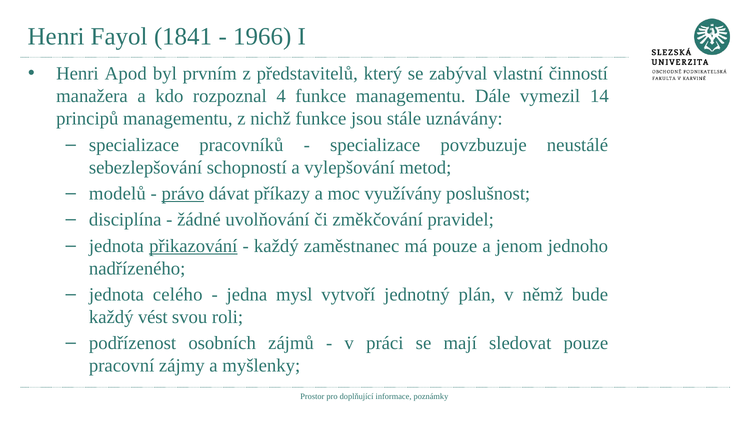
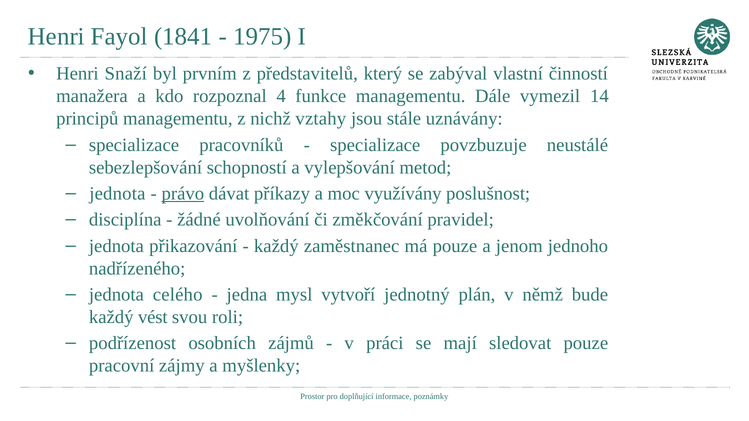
1966: 1966 -> 1975
Apod: Apod -> Snaží
nichž funkce: funkce -> vztahy
modelů at (117, 194): modelů -> jednota
přikazování underline: present -> none
